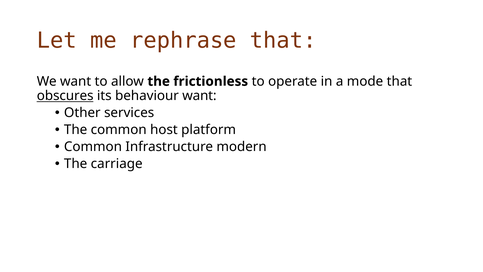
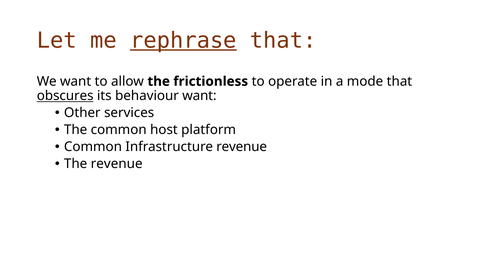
rephrase underline: none -> present
Infrastructure modern: modern -> revenue
The carriage: carriage -> revenue
